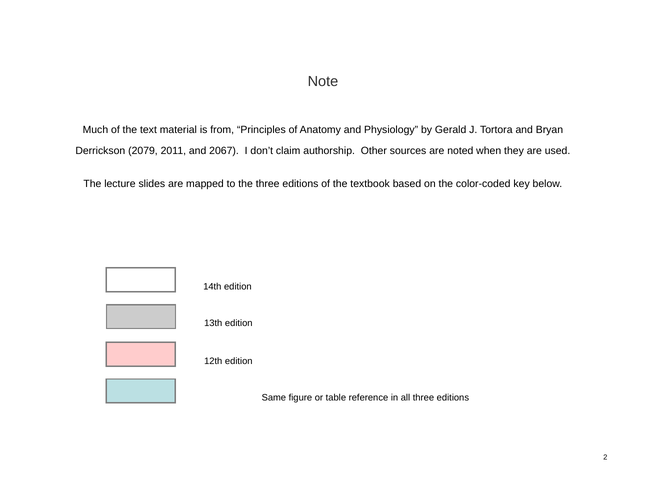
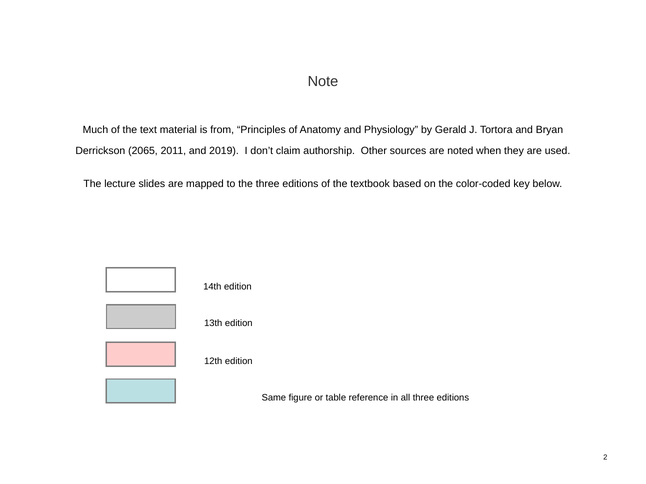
2079: 2079 -> 2065
2067: 2067 -> 2019
